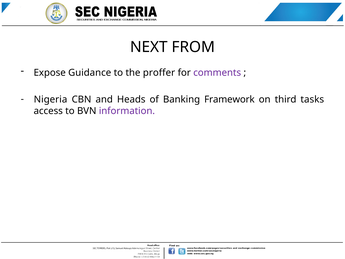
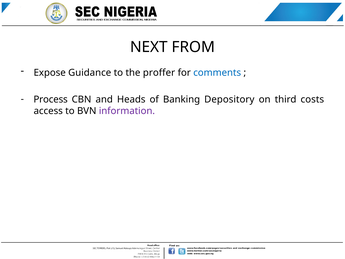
comments colour: purple -> blue
Nigeria: Nigeria -> Process
Framework: Framework -> Depository
tasks: tasks -> costs
